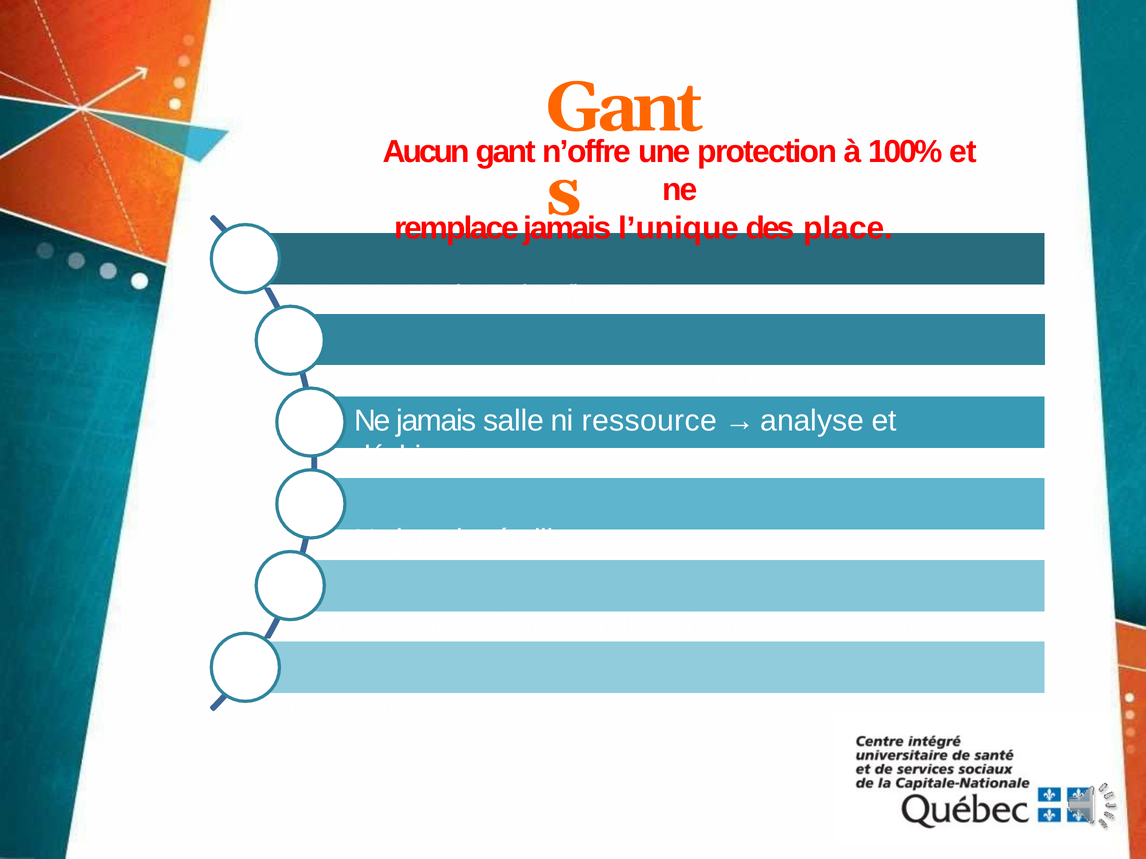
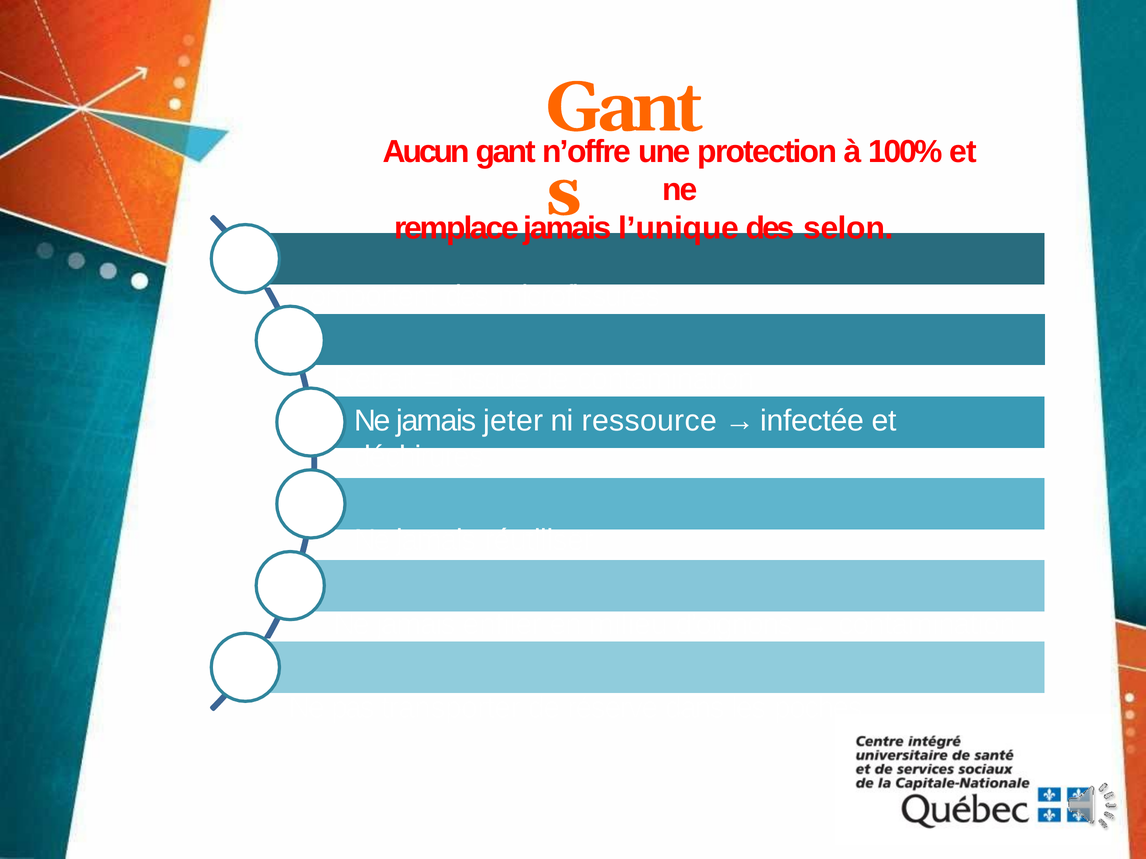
place: place -> selon
salle: salle -> jeter
analyse: analyse -> infectée
